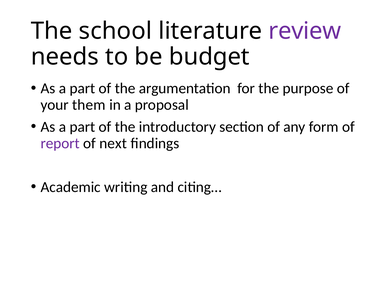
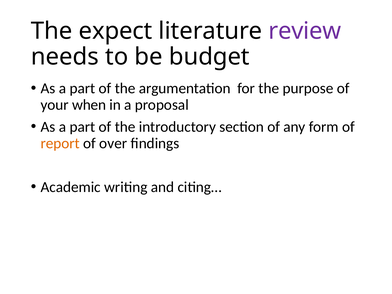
school: school -> expect
them: them -> when
report colour: purple -> orange
next: next -> over
